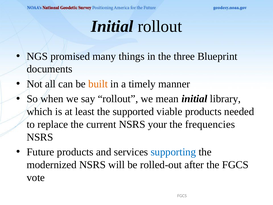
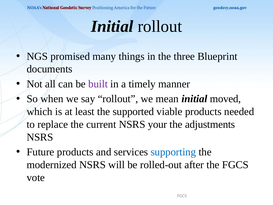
built colour: orange -> purple
library: library -> moved
frequencies: frequencies -> adjustments
